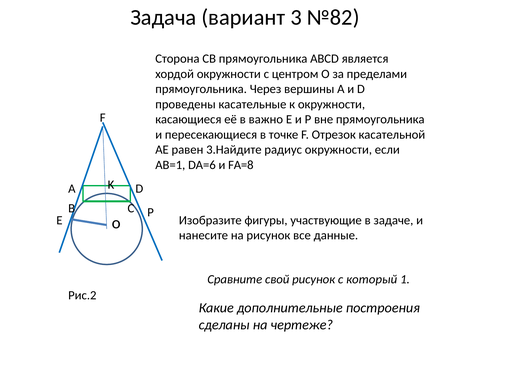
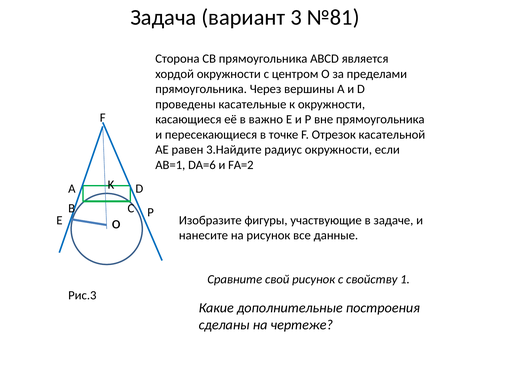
№82: №82 -> №81
FA=8: FA=8 -> FA=2
который: который -> свойству
Рис.2: Рис.2 -> Рис.3
